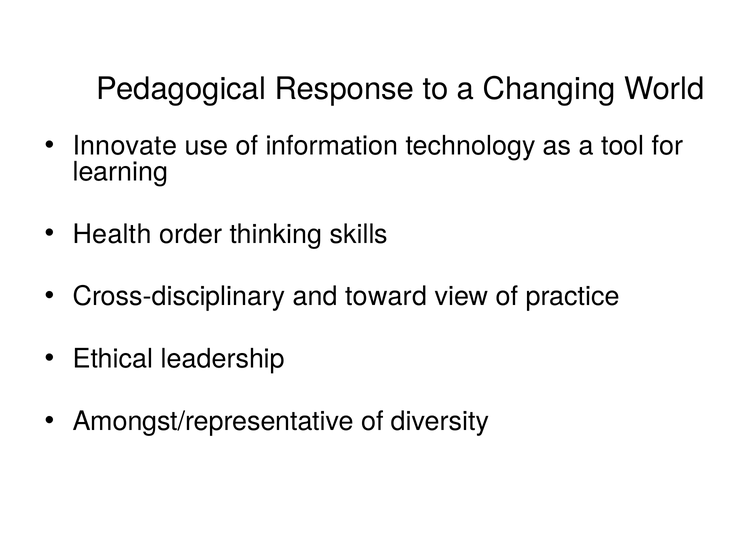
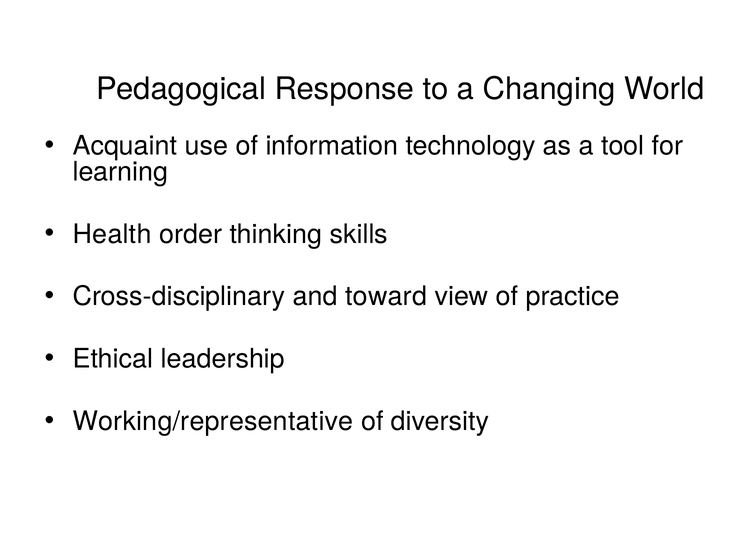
Innovate: Innovate -> Acquaint
Amongst/representative: Amongst/representative -> Working/representative
